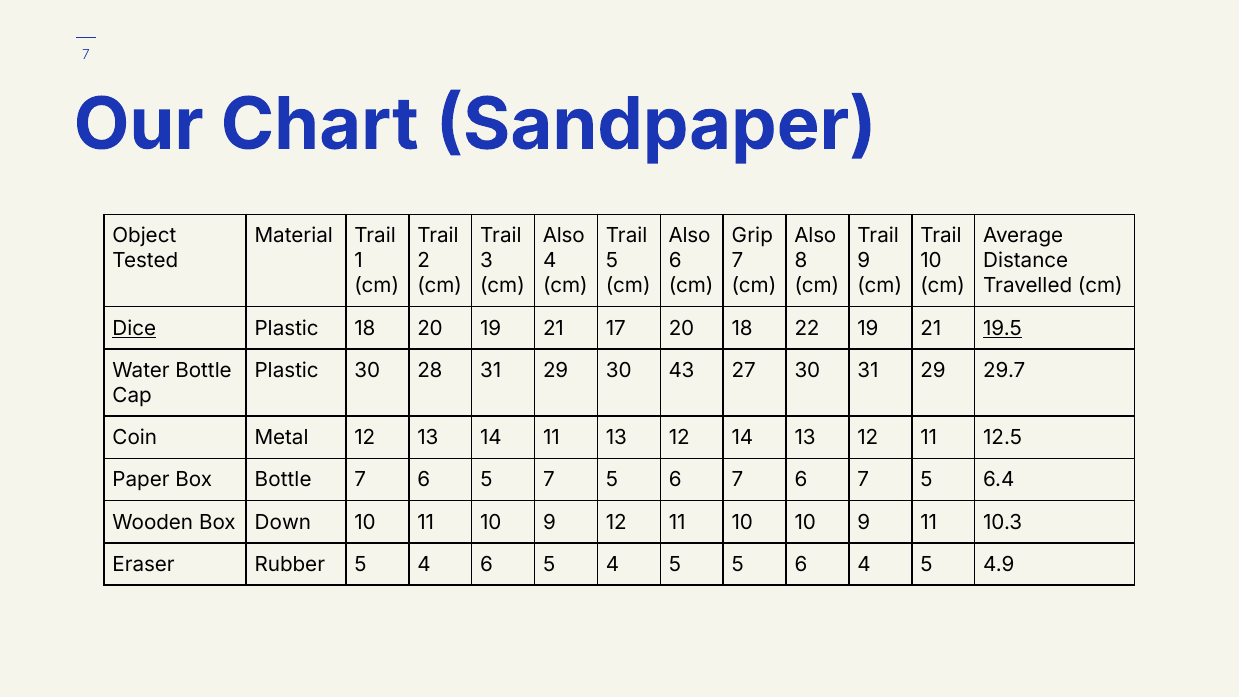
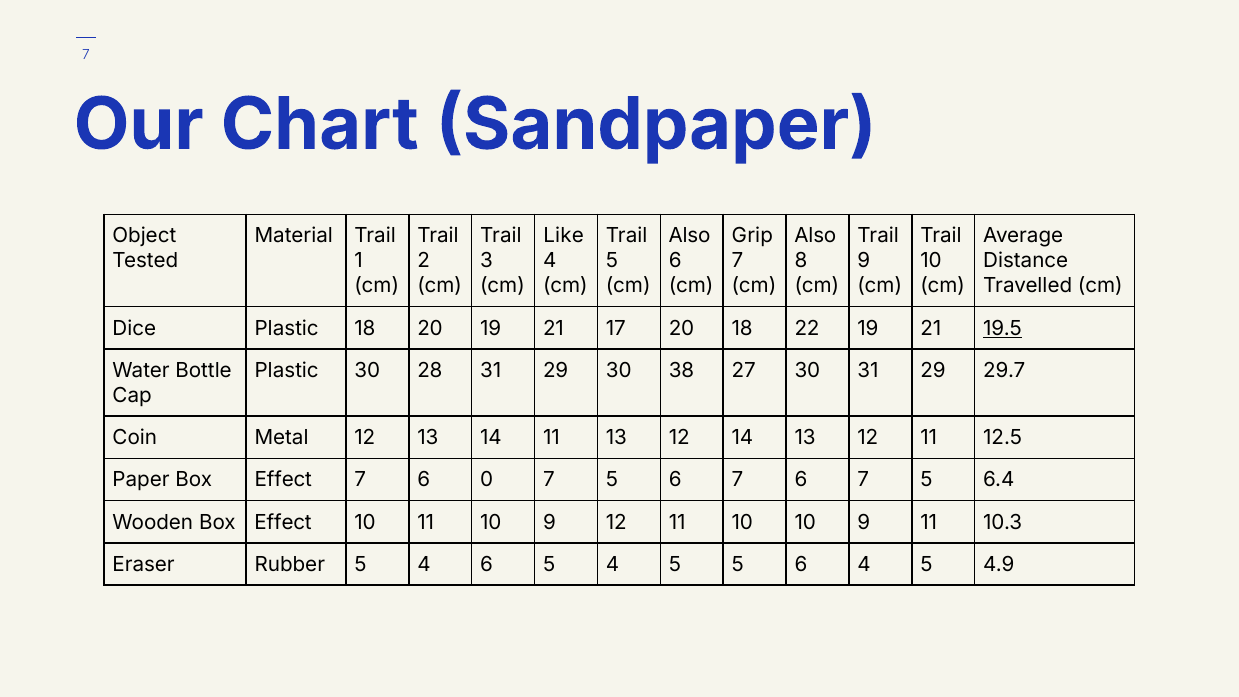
Also at (564, 236): Also -> Like
Dice underline: present -> none
43: 43 -> 38
Paper Box Bottle: Bottle -> Effect
7 6 5: 5 -> 0
Wooden Box Down: Down -> Effect
